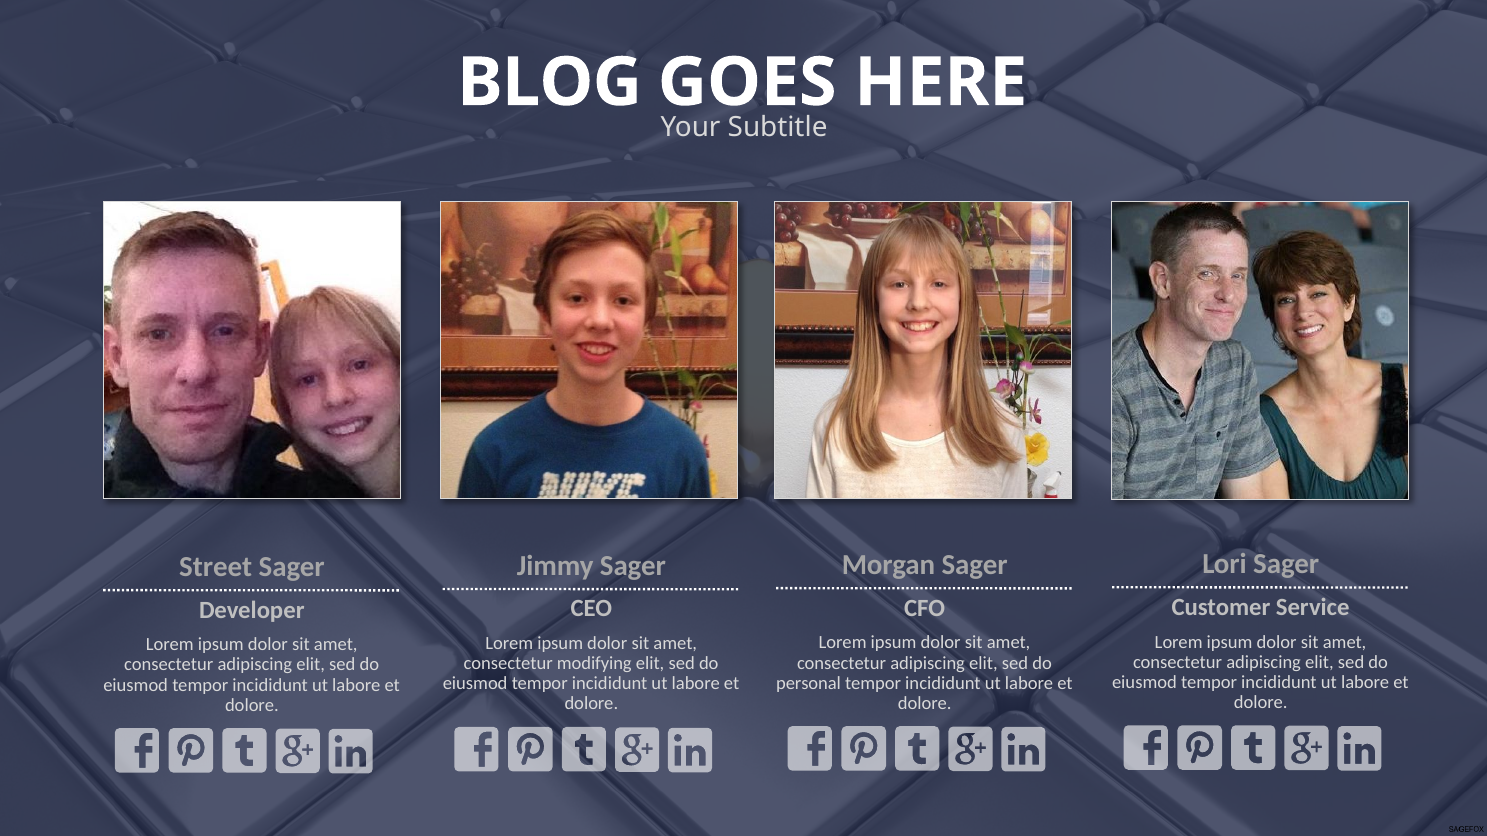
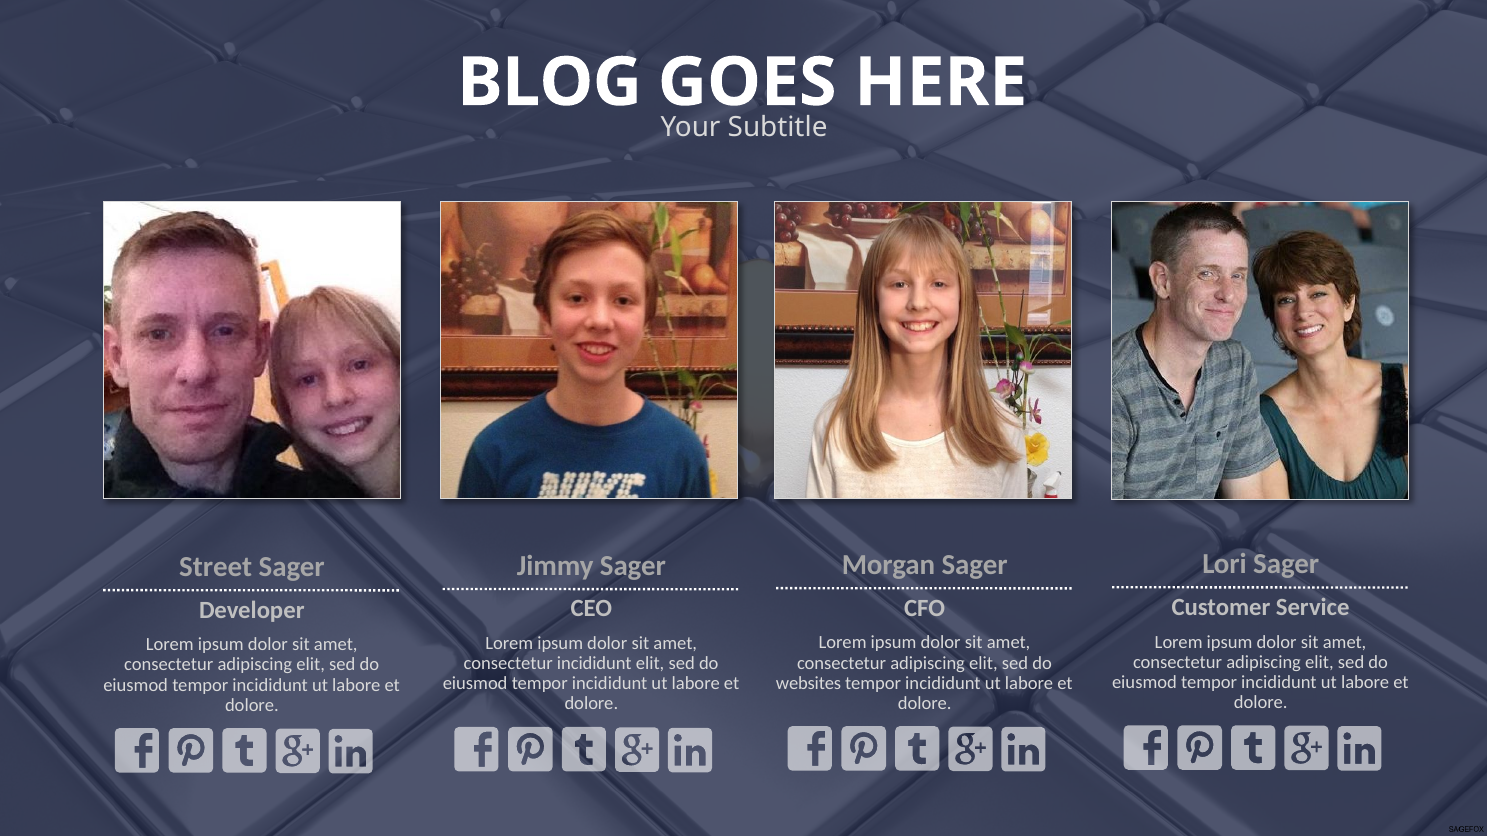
consectetur modifying: modifying -> incididunt
personal: personal -> websites
